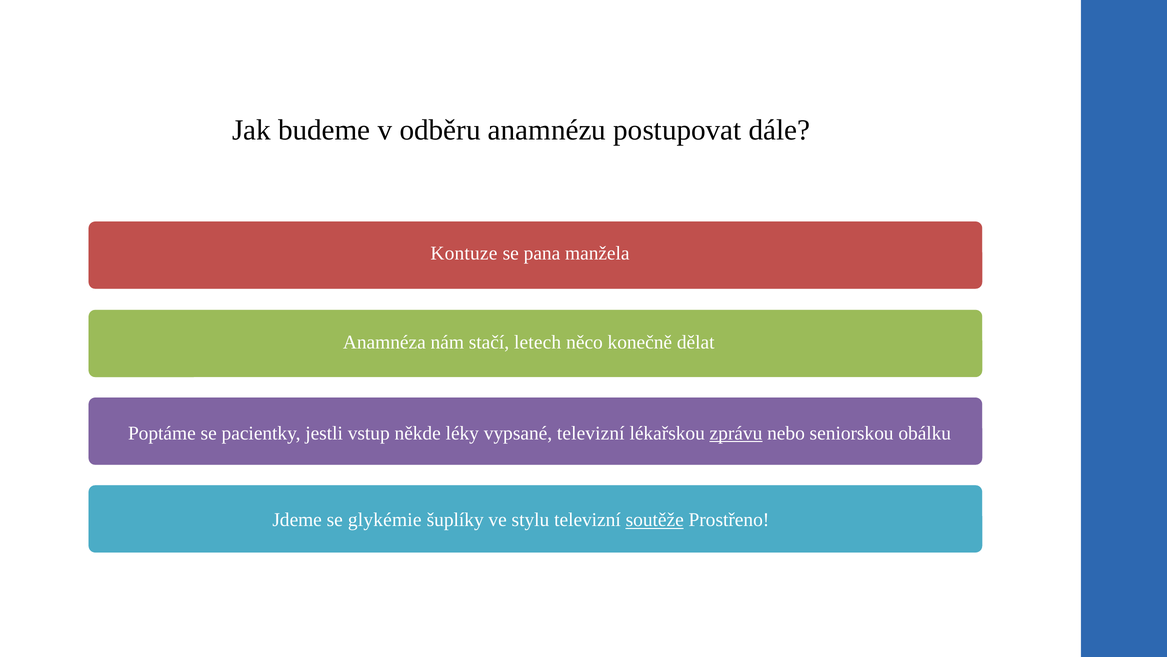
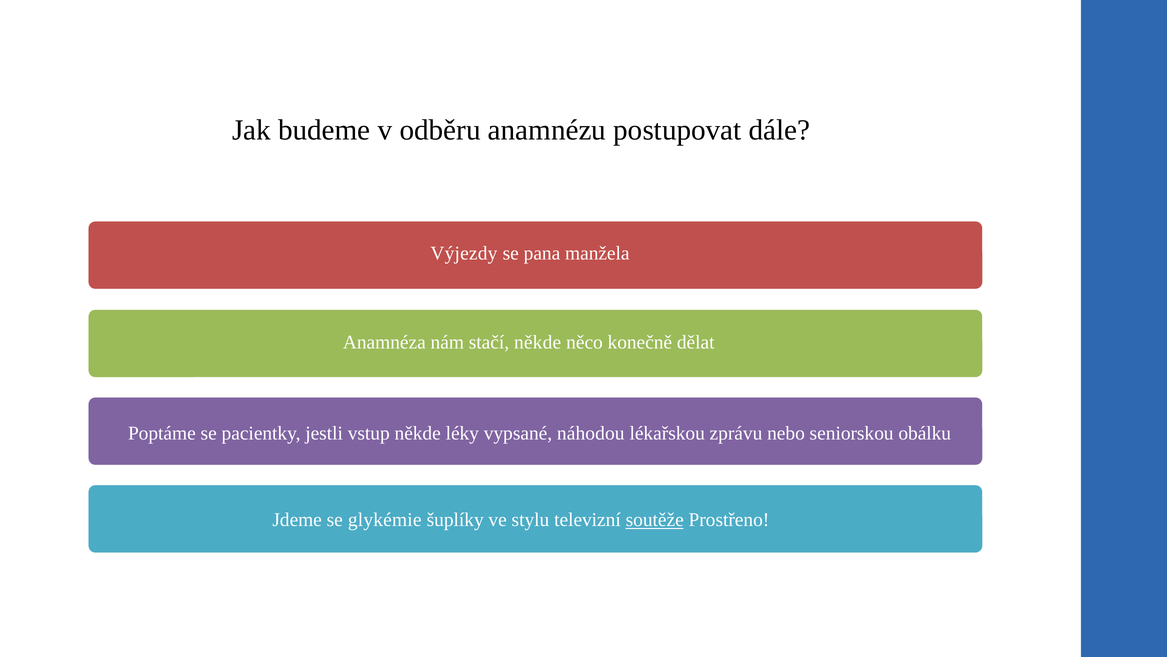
Kontuze: Kontuze -> Výjezdy
stačí letech: letech -> někde
vypsané televizní: televizní -> náhodou
zprávu underline: present -> none
